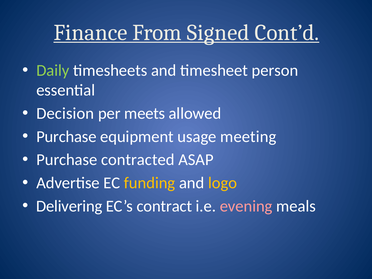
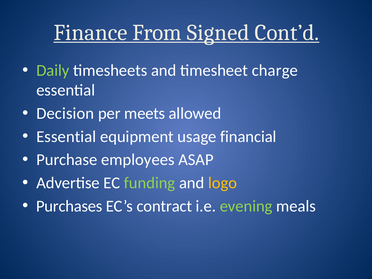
person: person -> charge
Purchase at (66, 137): Purchase -> Essential
meeting: meeting -> financial
contracted: contracted -> employees
funding colour: yellow -> light green
Delivering: Delivering -> Purchases
evening colour: pink -> light green
